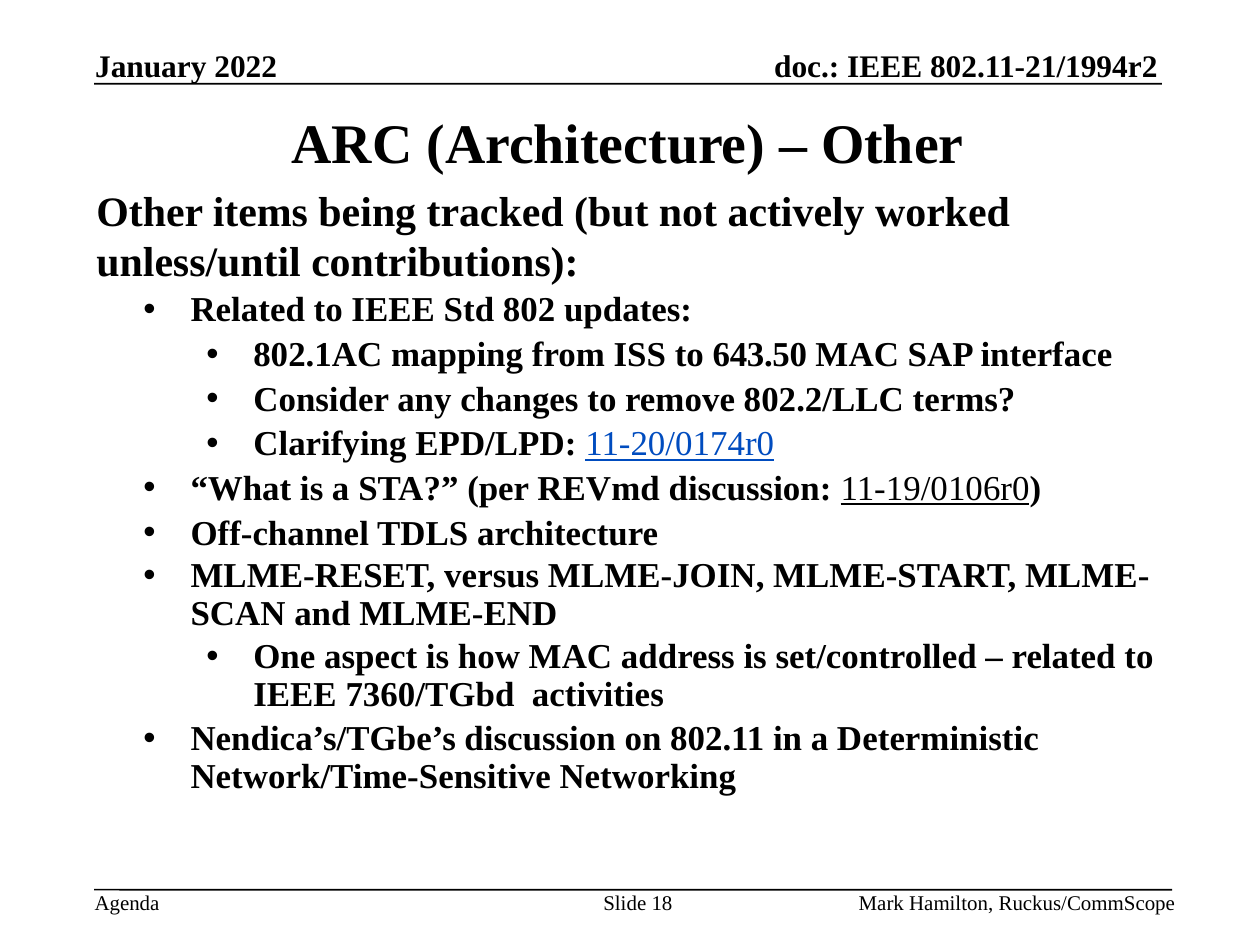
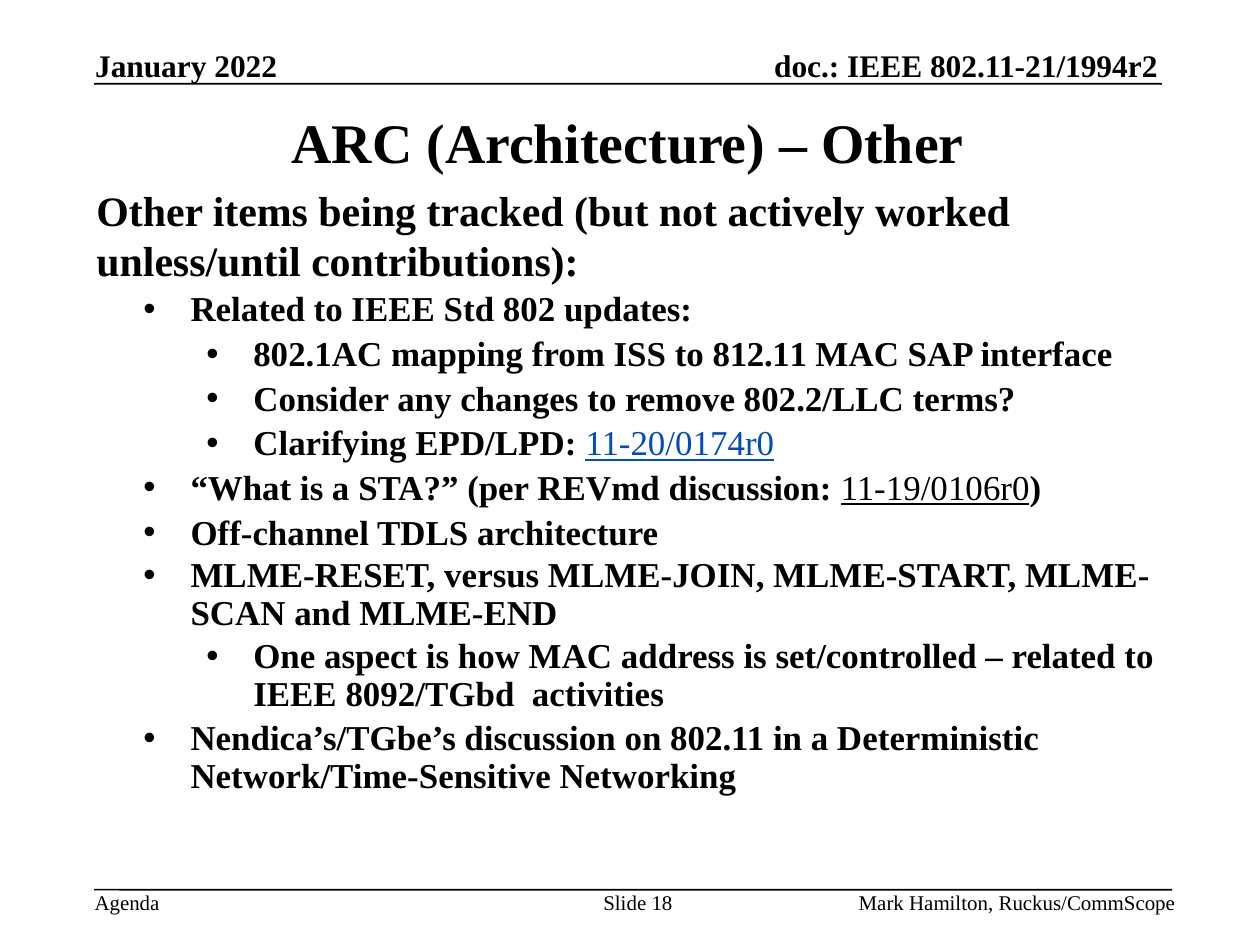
643.50: 643.50 -> 812.11
7360/TGbd: 7360/TGbd -> 8092/TGbd
